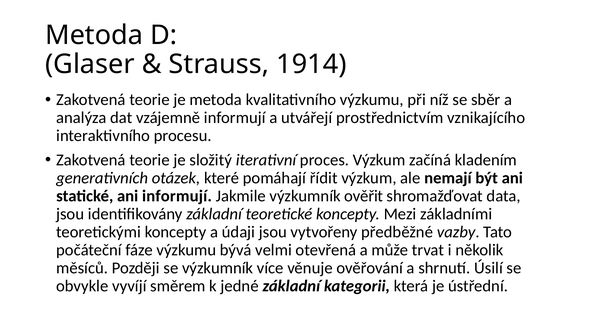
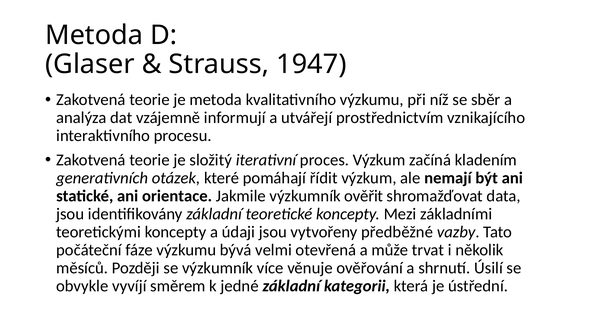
1914: 1914 -> 1947
ani informují: informují -> orientace
